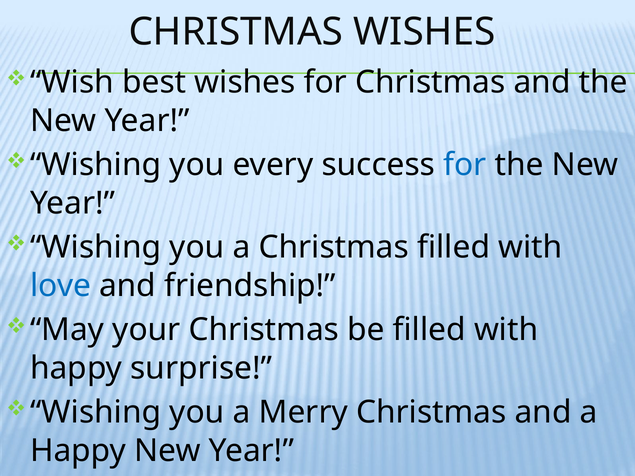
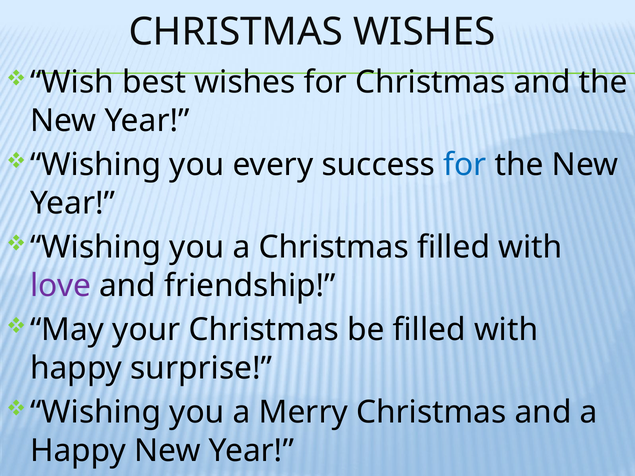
love colour: blue -> purple
